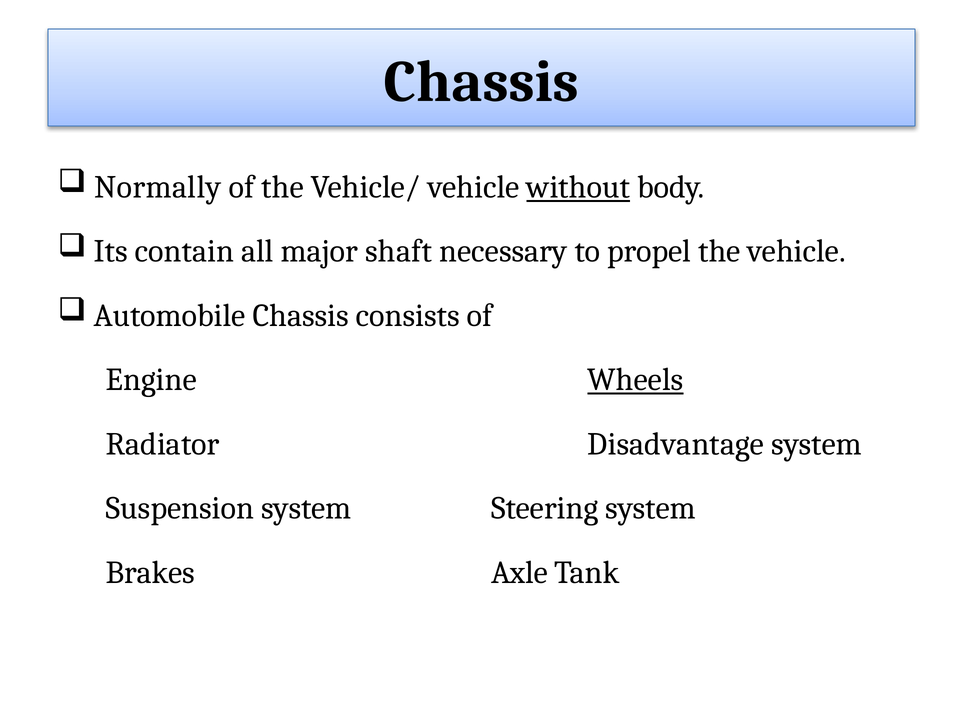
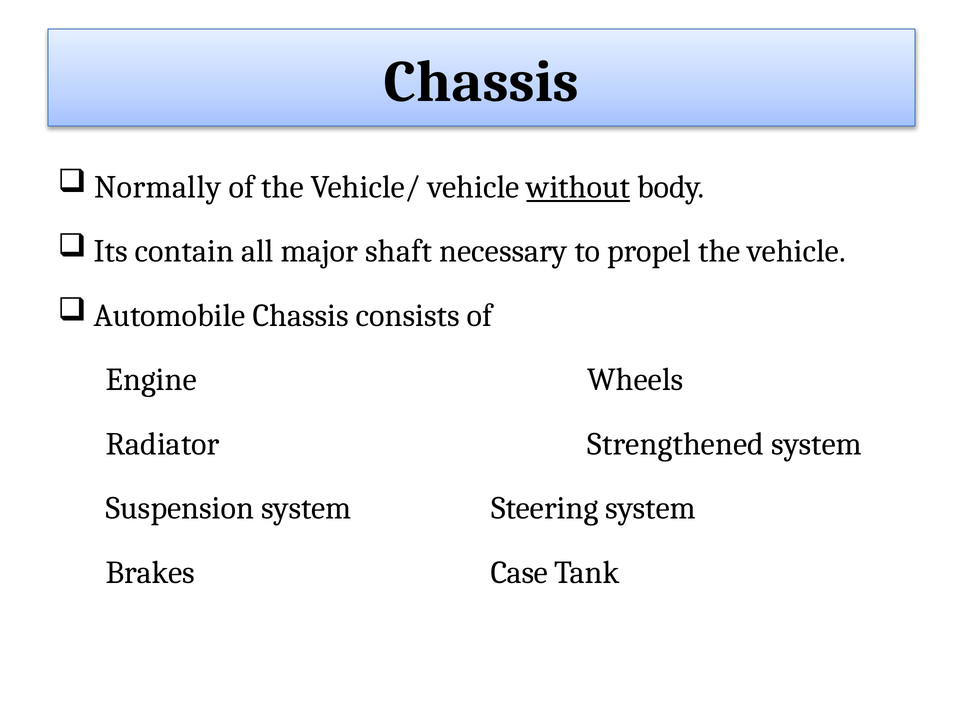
Wheels underline: present -> none
Disadvantage: Disadvantage -> Strengthened
Axle: Axle -> Case
